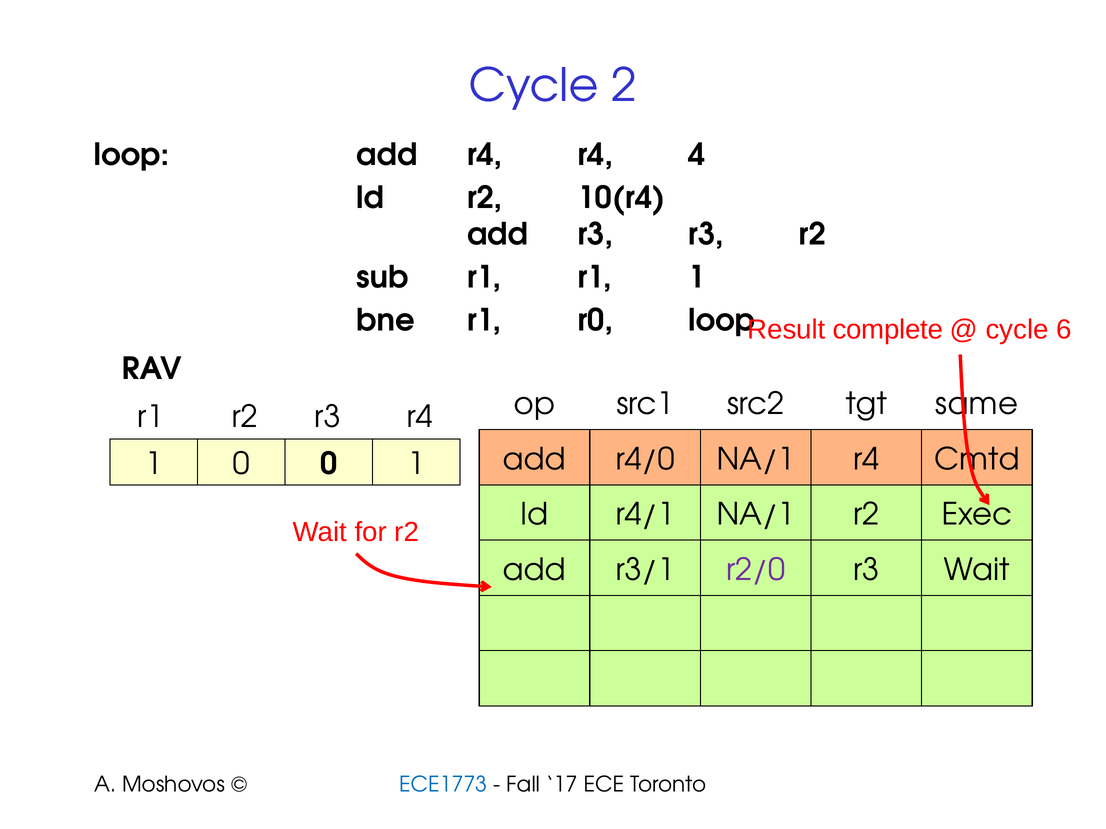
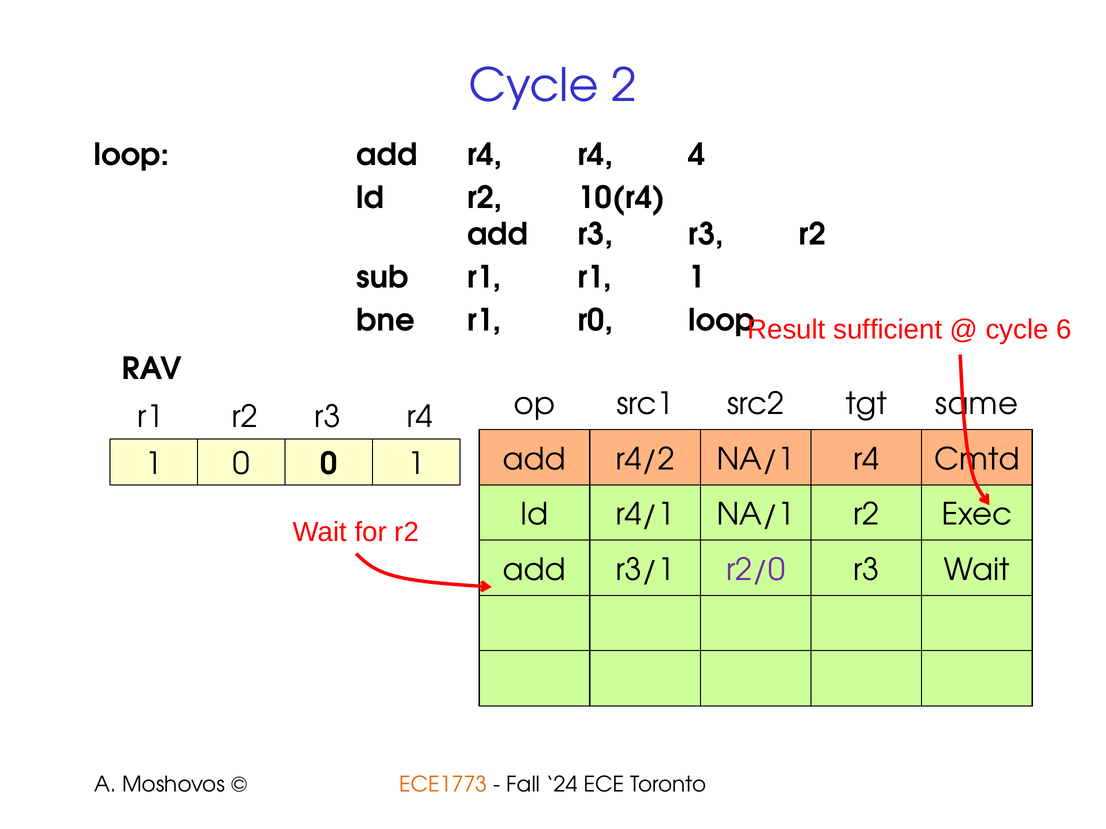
complete: complete -> sufficient
r4/0: r4/0 -> r4/2
ECE1773 colour: blue -> orange
17: 17 -> 24
